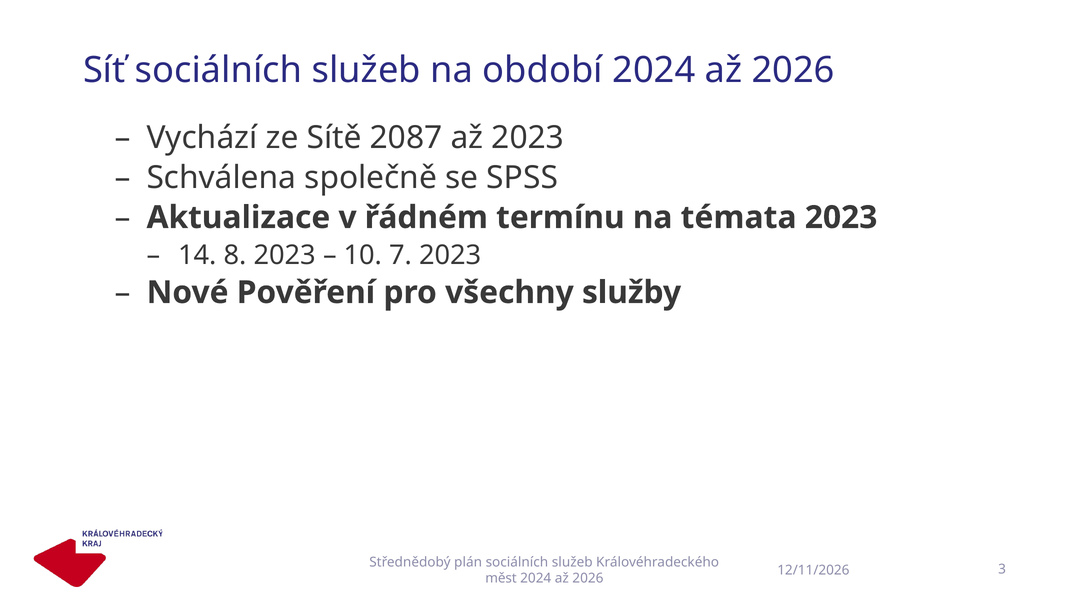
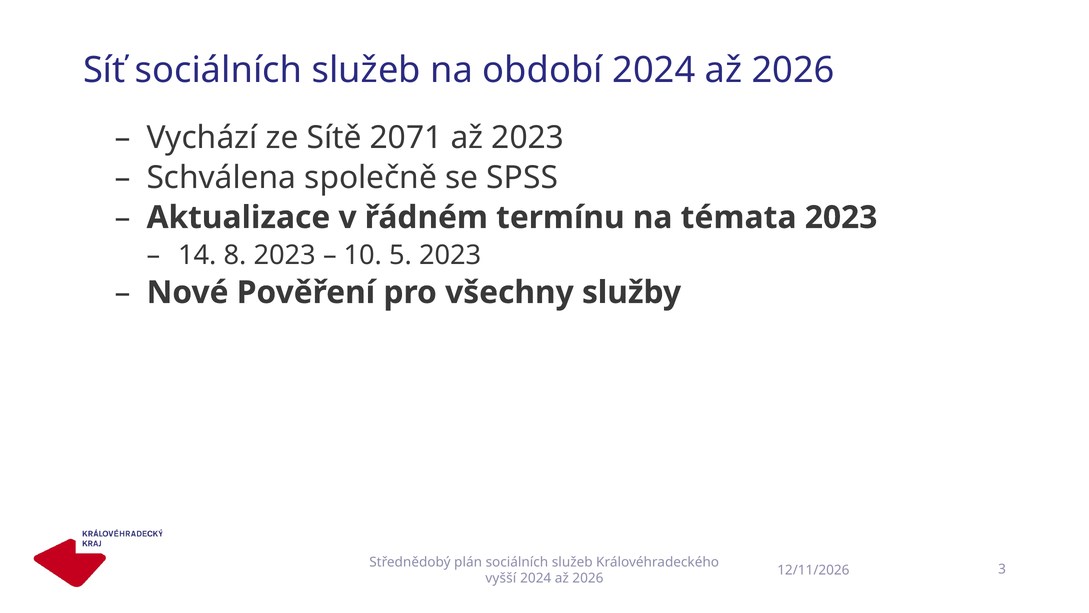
2087: 2087 -> 2071
7: 7 -> 5
měst: měst -> vyšší
